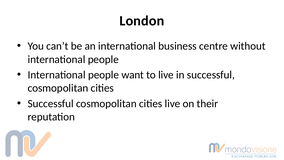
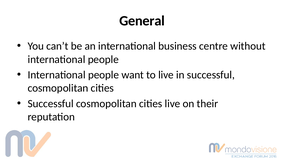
London: London -> General
